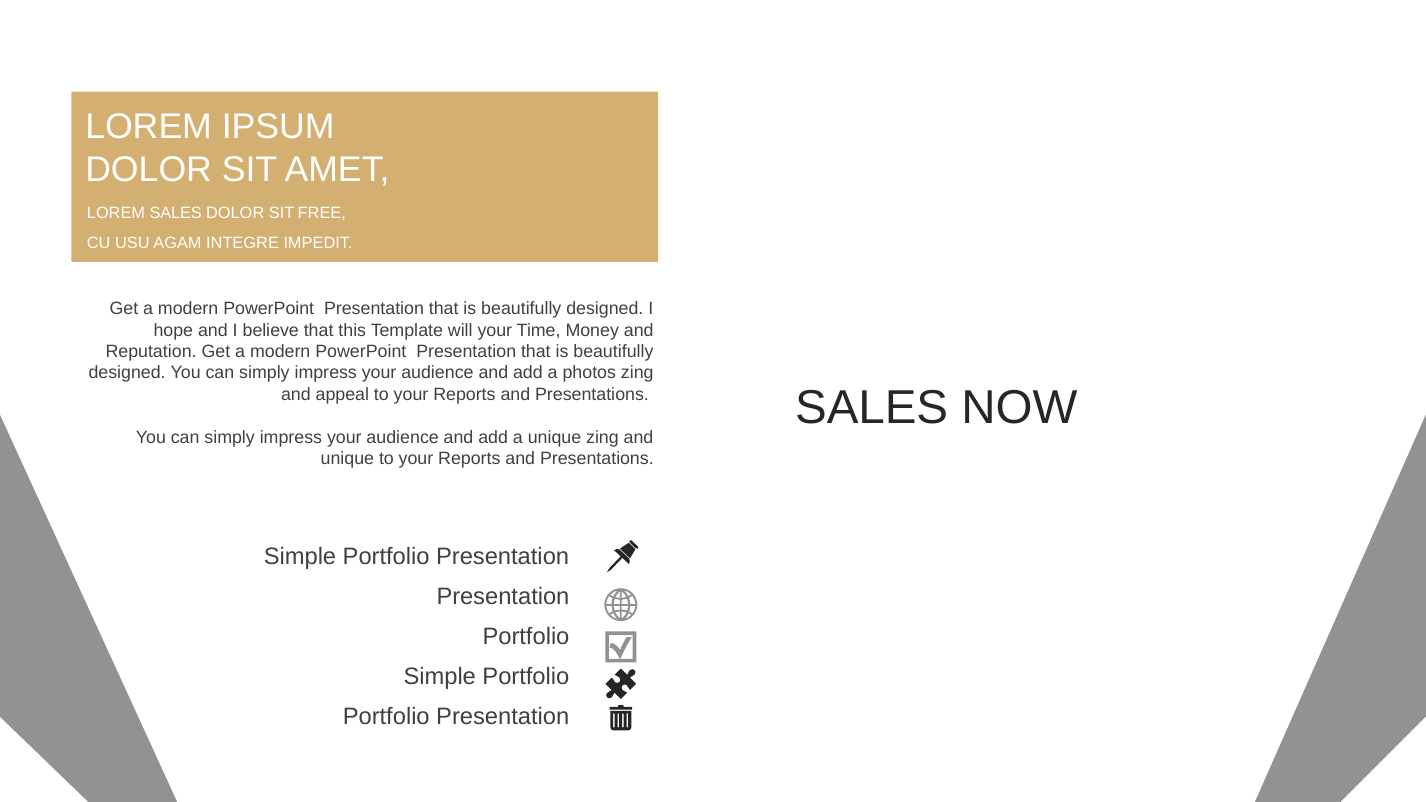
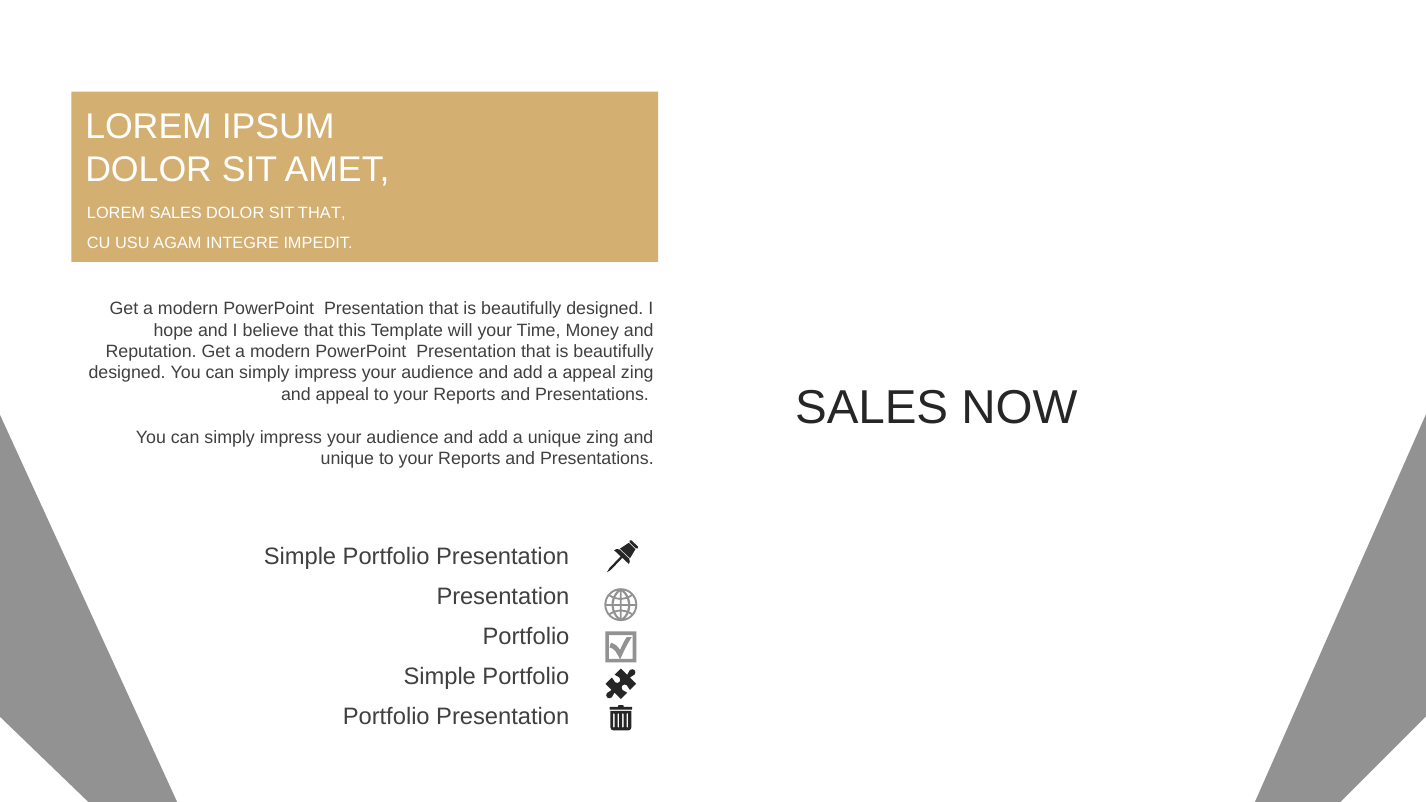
SIT FREE: FREE -> THAT
a photos: photos -> appeal
